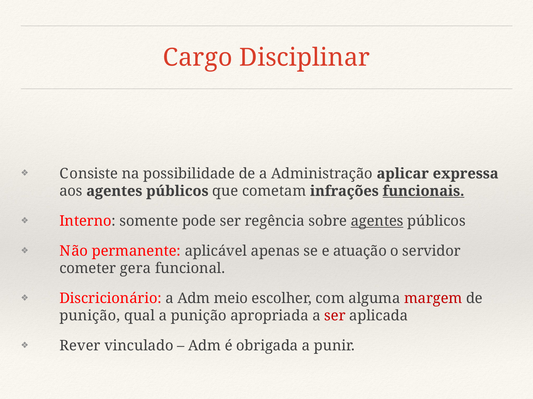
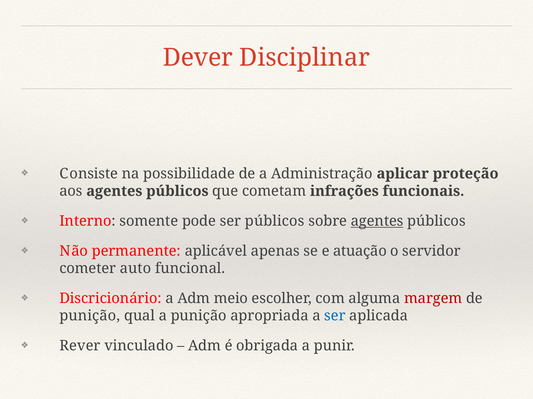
Cargo: Cargo -> Dever
expressa: expressa -> proteção
funcionais underline: present -> none
ser regência: regência -> públicos
gera: gera -> auto
ser at (335, 316) colour: red -> blue
